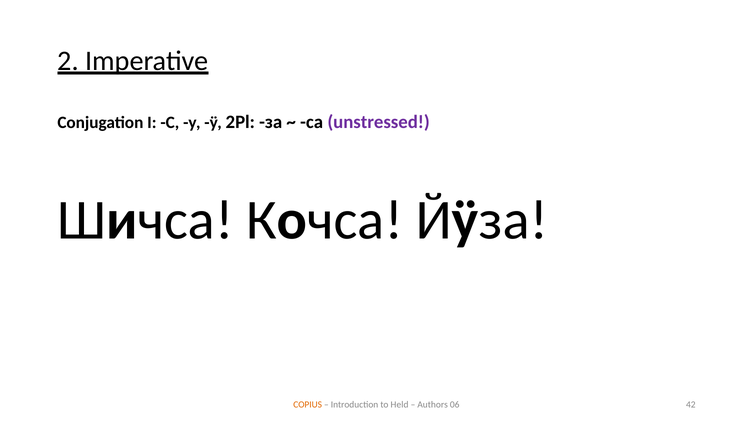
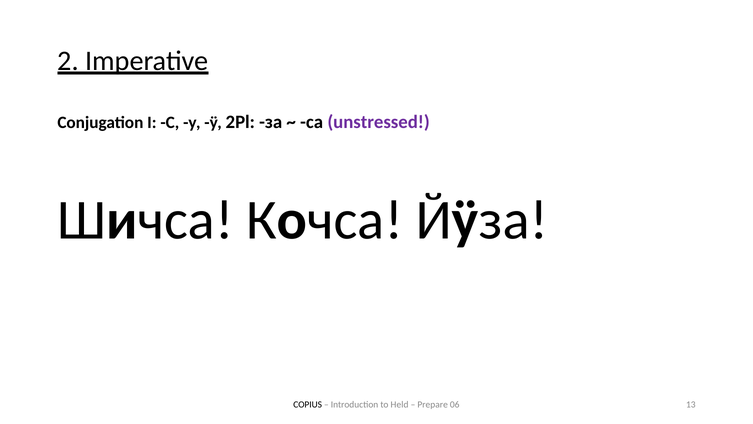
COPIUS colour: orange -> black
Authors: Authors -> Prepare
42: 42 -> 13
